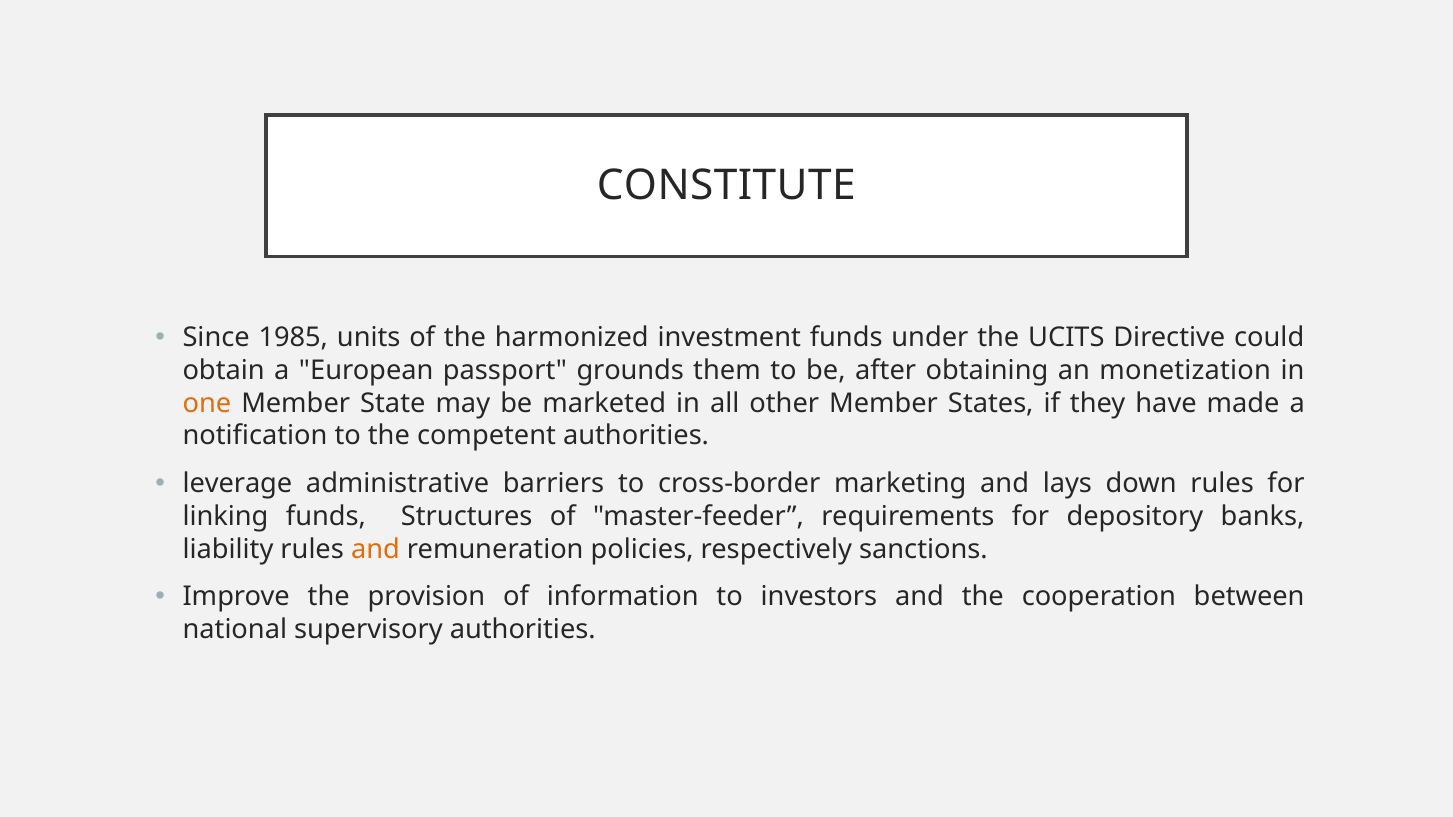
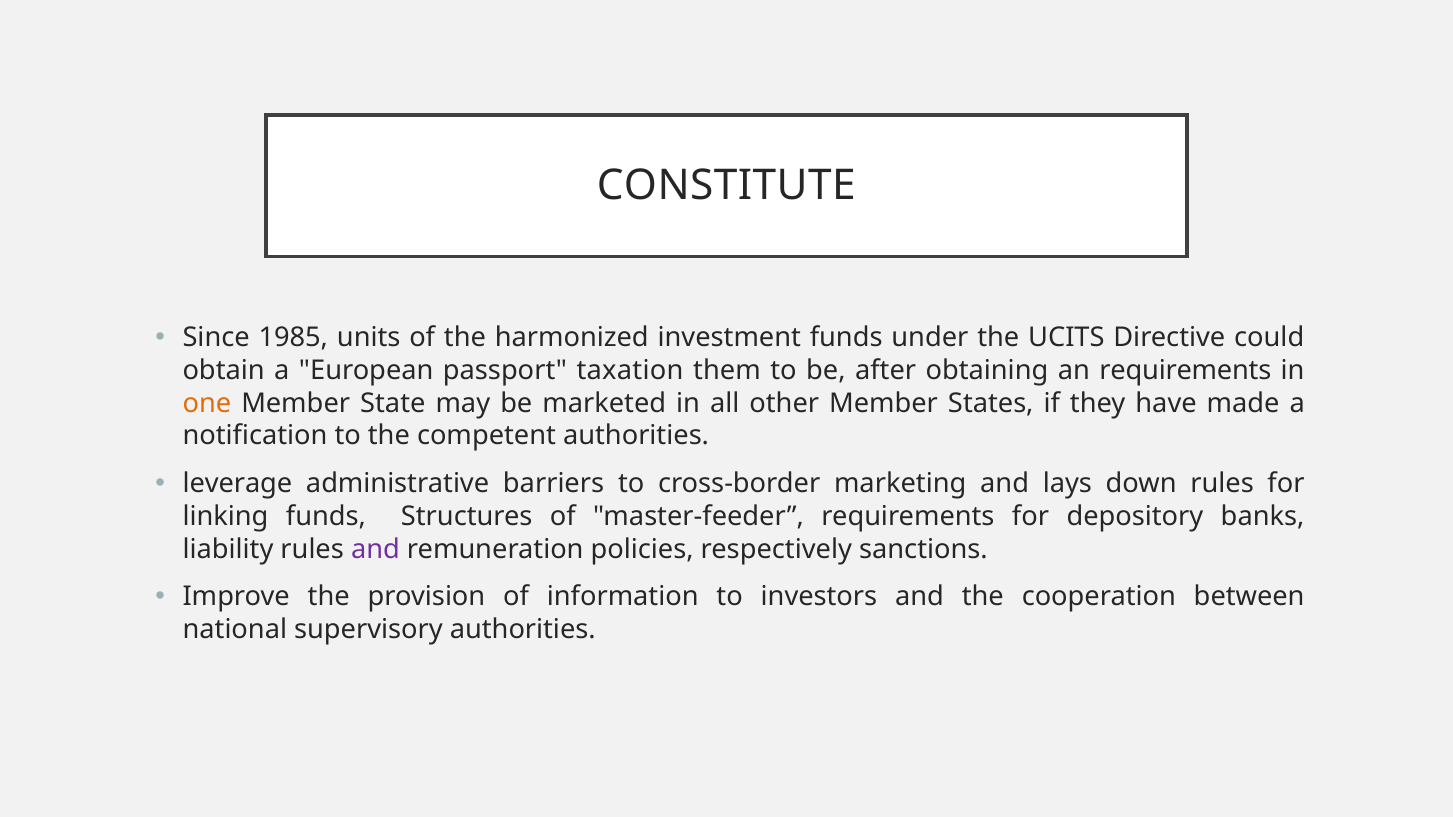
grounds: grounds -> taxation
an monetization: monetization -> requirements
and at (375, 549) colour: orange -> purple
